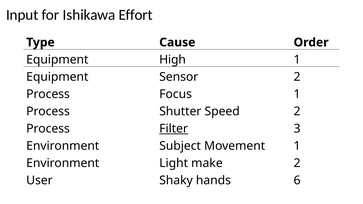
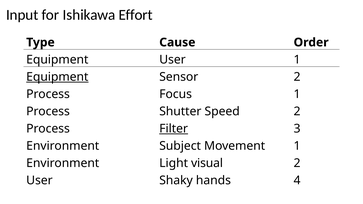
Equipment High: High -> User
Equipment at (57, 77) underline: none -> present
make: make -> visual
6: 6 -> 4
